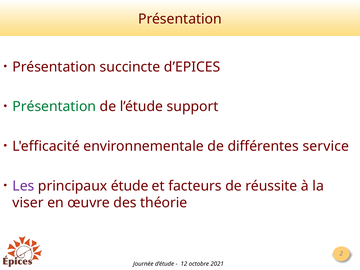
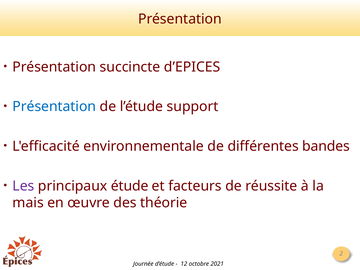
Présentation at (54, 107) colour: green -> blue
service: service -> bandes
viser: viser -> mais
